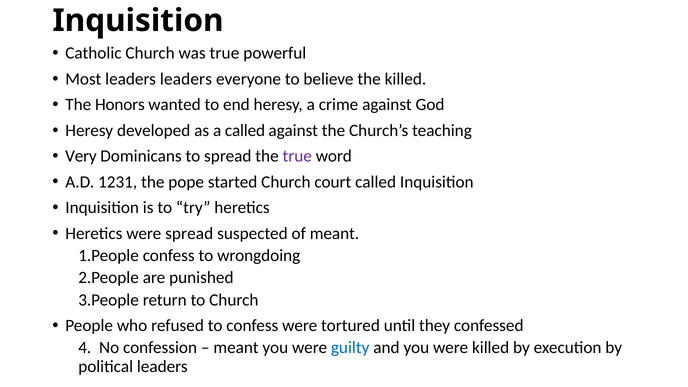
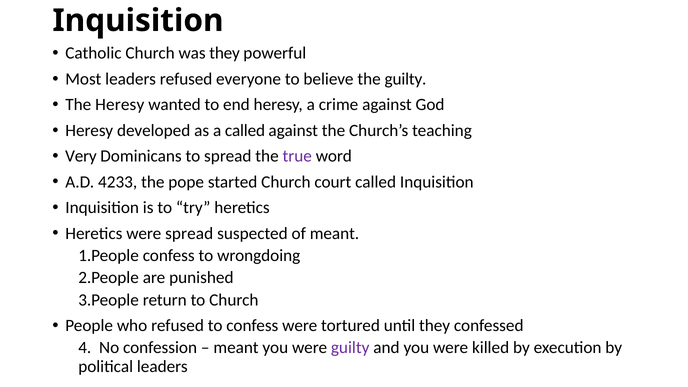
was true: true -> they
leaders leaders: leaders -> refused
the killed: killed -> guilty
The Honors: Honors -> Heresy
1231: 1231 -> 4233
guilty at (350, 348) colour: blue -> purple
